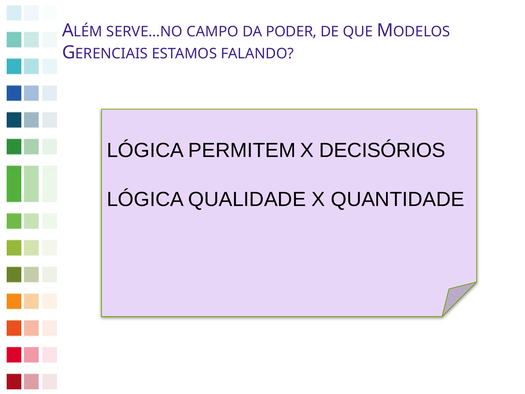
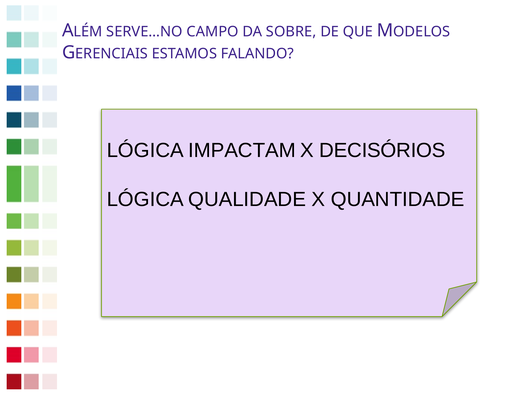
PODER: PODER -> SOBRE
PERMITEM: PERMITEM -> IMPACTAM
